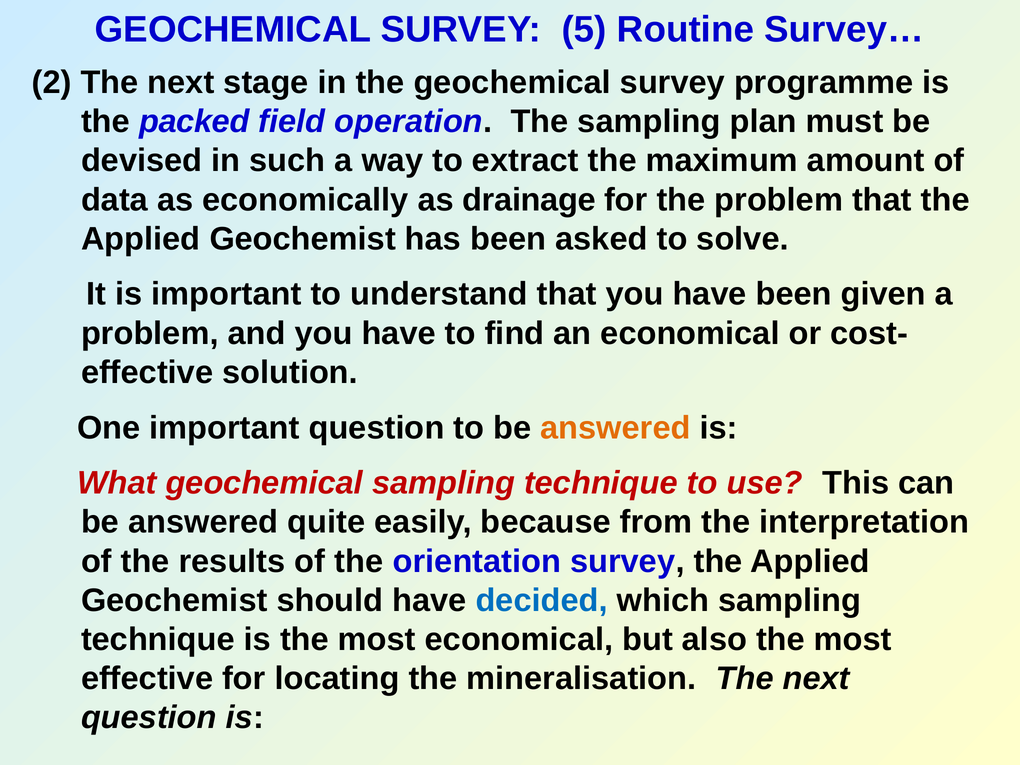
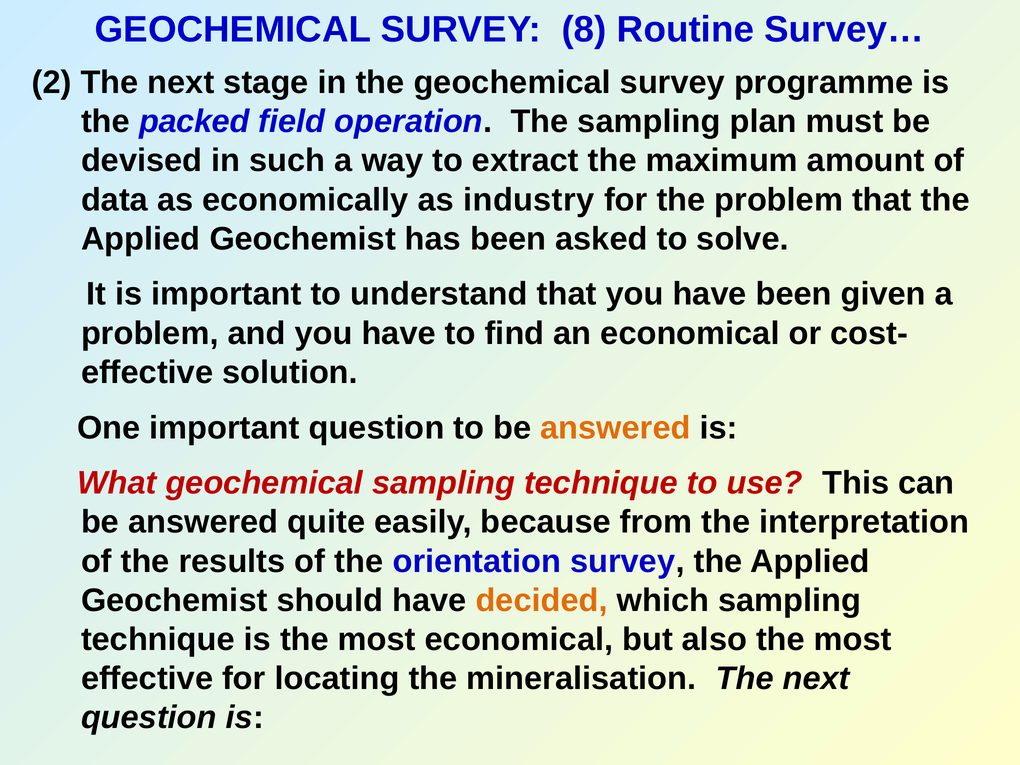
5: 5 -> 8
drainage: drainage -> industry
decided colour: blue -> orange
